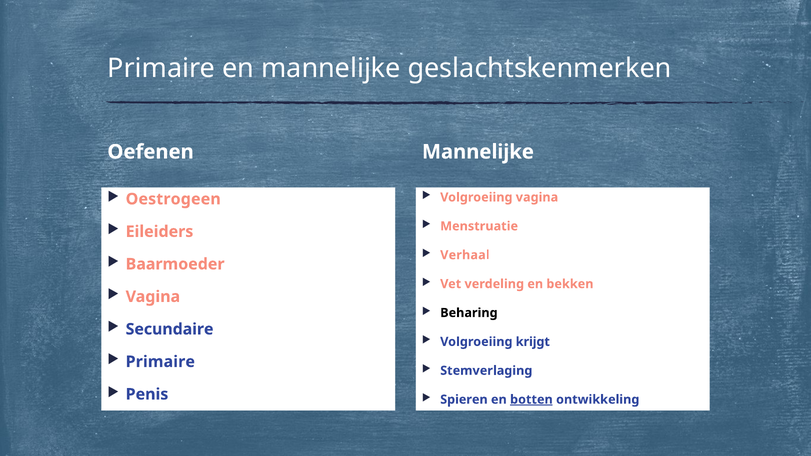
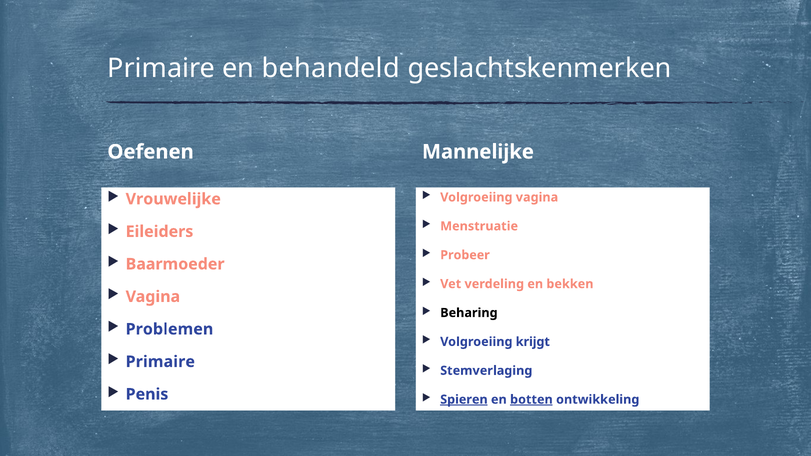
en mannelijke: mannelijke -> behandeld
Oestrogeen: Oestrogeen -> Vrouwelijke
Verhaal: Verhaal -> Probeer
Secundaire: Secundaire -> Problemen
Spieren underline: none -> present
